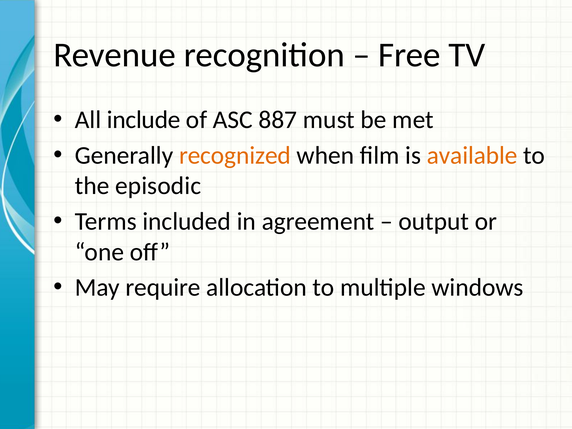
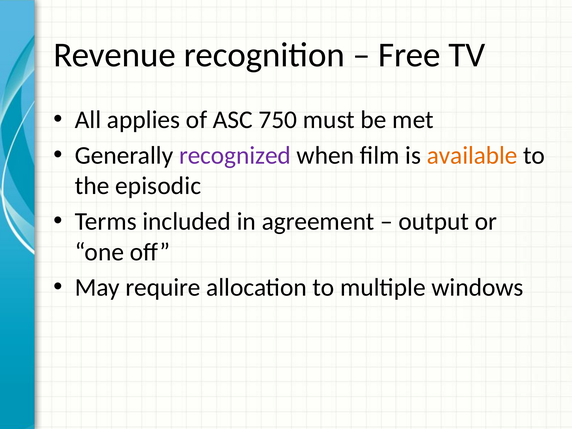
include: include -> applies
887: 887 -> 750
recognized colour: orange -> purple
